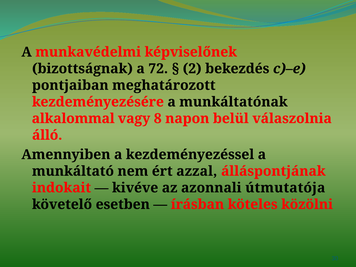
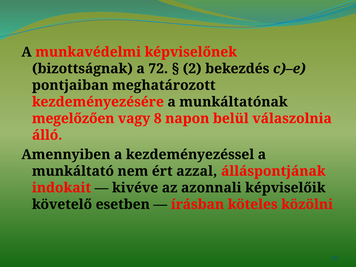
alkalommal: alkalommal -> megelőzően
útmutatója: útmutatója -> képviselőik
